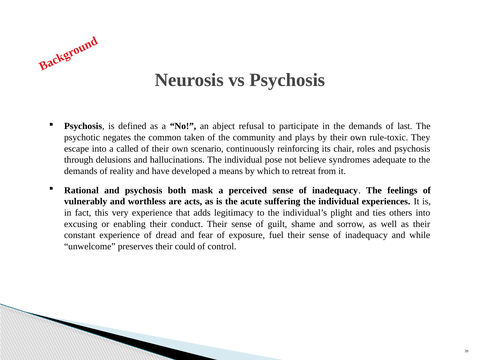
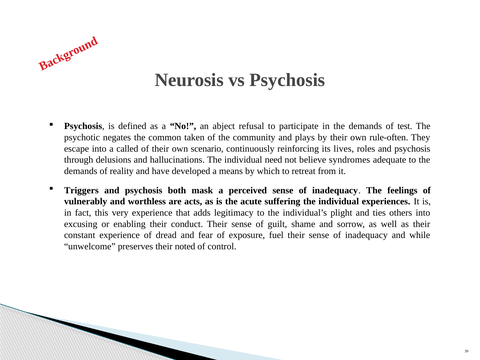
last: last -> test
rule-toxic: rule-toxic -> rule-often
chair: chair -> lives
pose: pose -> need
Rational: Rational -> Triggers
could: could -> noted
